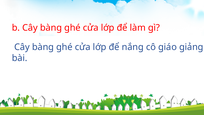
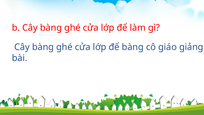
để nắng: nắng -> bàng
